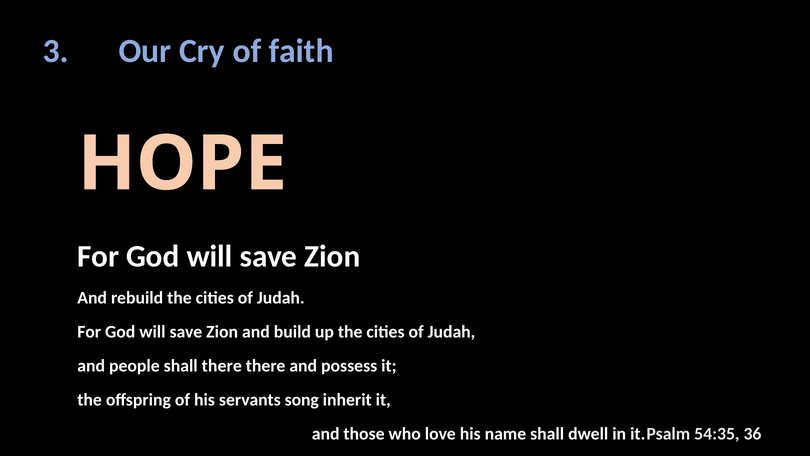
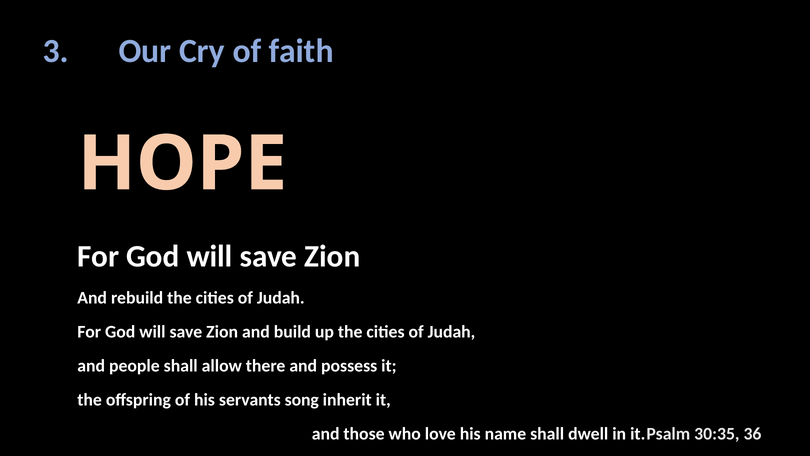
shall there: there -> allow
54:35: 54:35 -> 30:35
